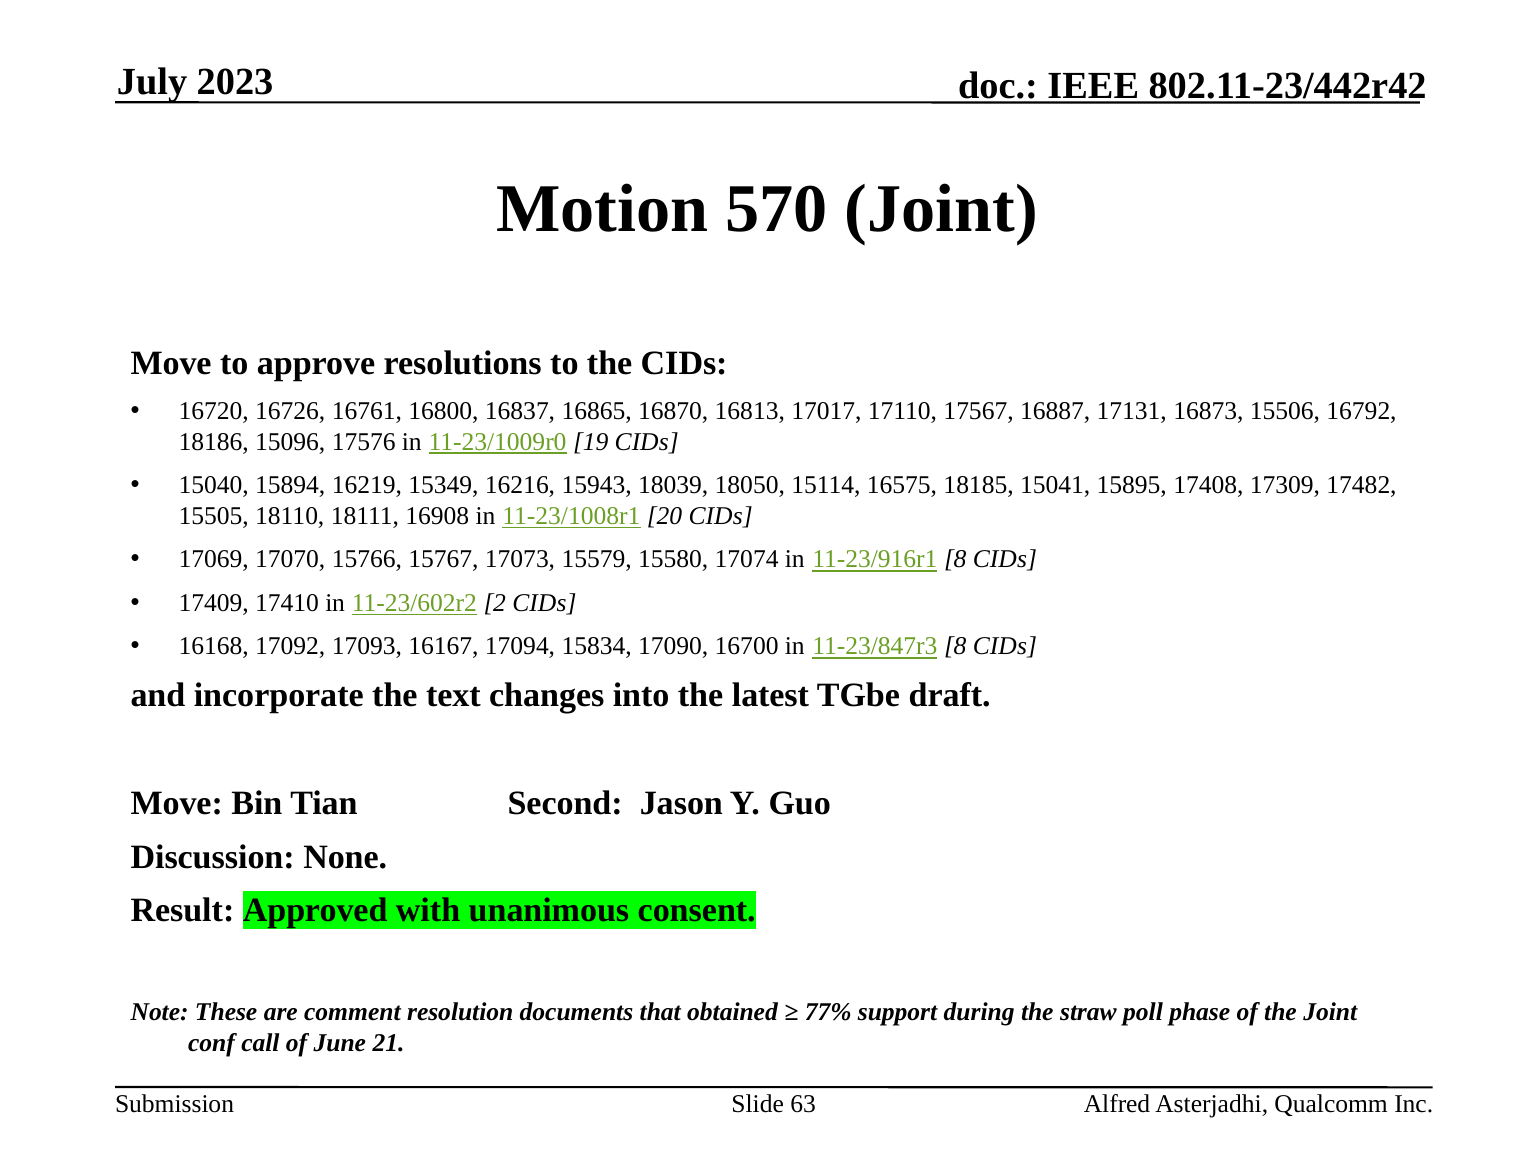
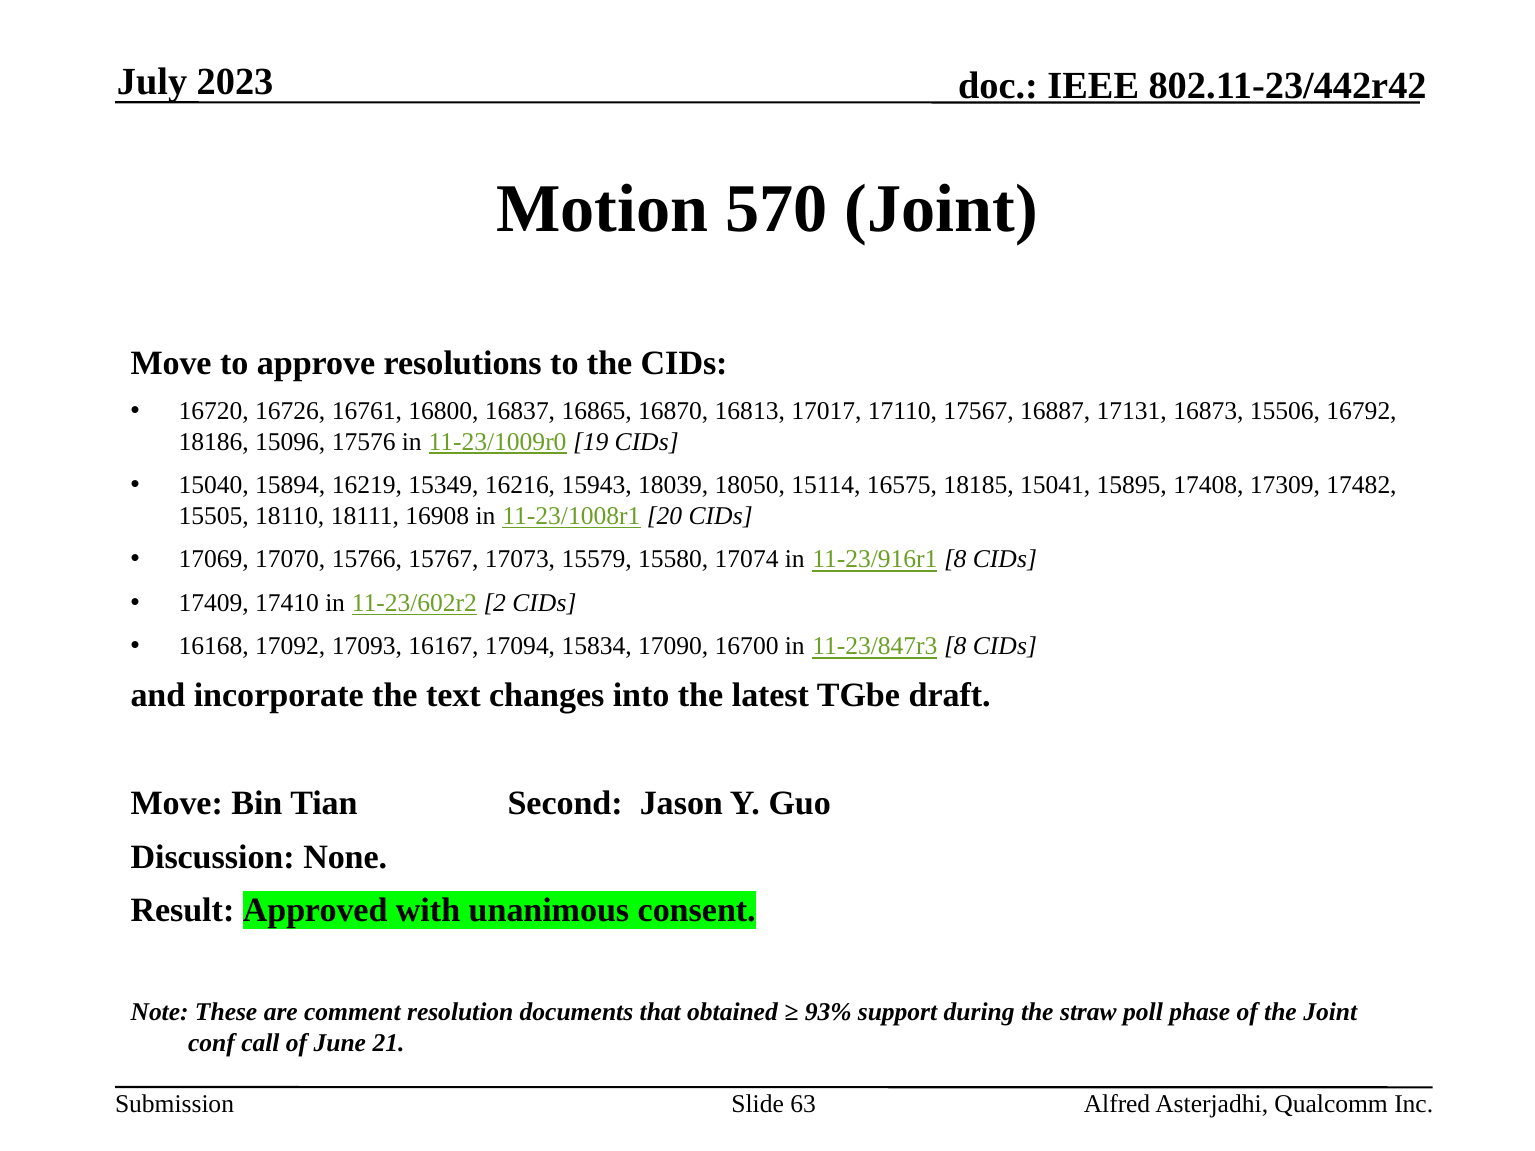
77%: 77% -> 93%
